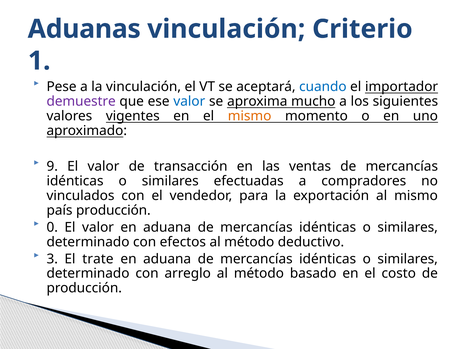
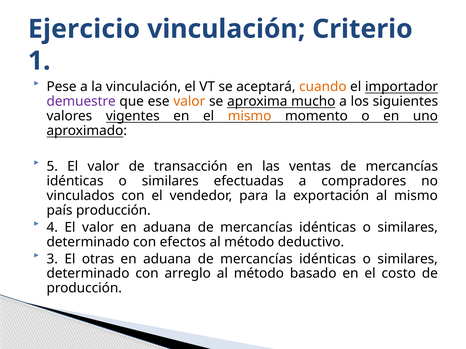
Aduanas: Aduanas -> Ejercicio
cuando colour: blue -> orange
valor at (189, 102) colour: blue -> orange
9: 9 -> 5
0: 0 -> 4
trate: trate -> otras
